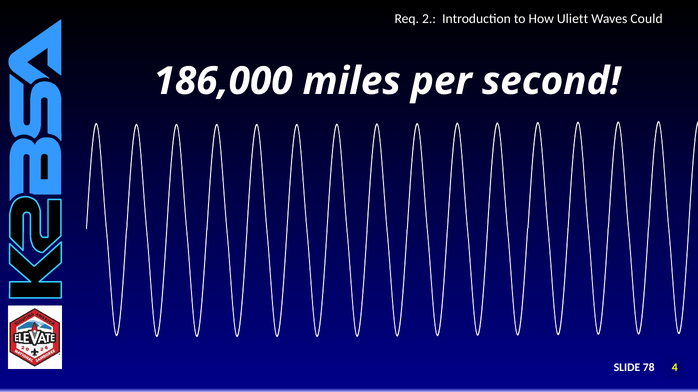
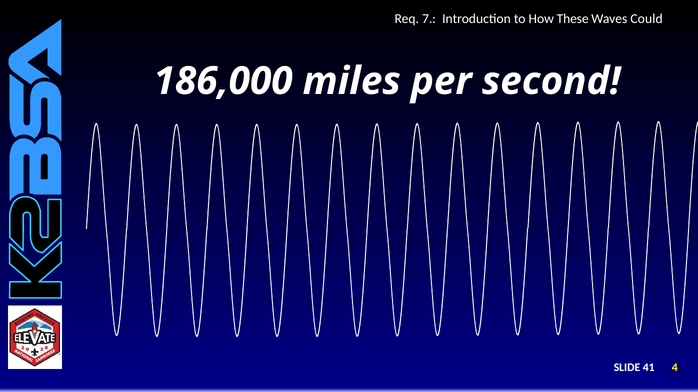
2: 2 -> 7
Uliett: Uliett -> These
78: 78 -> 41
